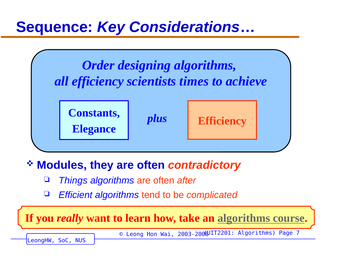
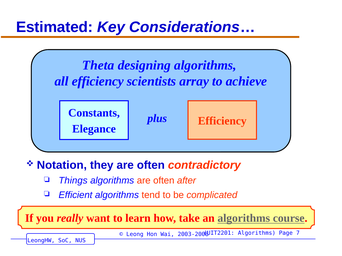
Sequence: Sequence -> Estimated
Order: Order -> Theta
times: times -> array
Modules: Modules -> Notation
